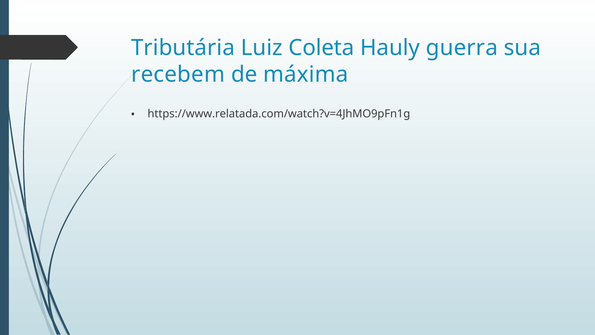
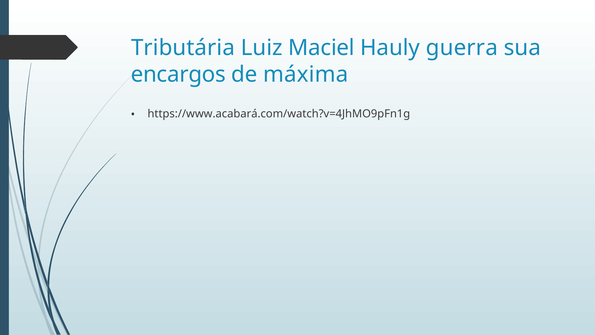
Coleta: Coleta -> Maciel
recebem: recebem -> encargos
https://www.relatada.com/watch?v=4JhMO9pFn1g: https://www.relatada.com/watch?v=4JhMO9pFn1g -> https://www.acabará.com/watch?v=4JhMO9pFn1g
